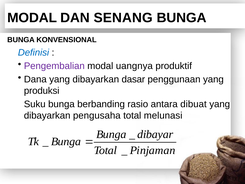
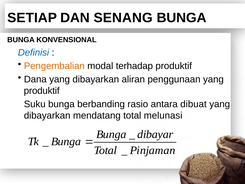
MODAL at (32, 18): MODAL -> SETIAP
Pengembalian colour: purple -> orange
uangnya: uangnya -> terhadap
dasar: dasar -> aliran
produksi at (42, 91): produksi -> produktif
pengusaha: pengusaha -> mendatang
